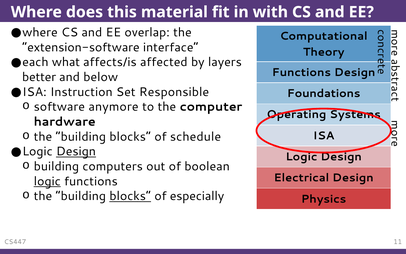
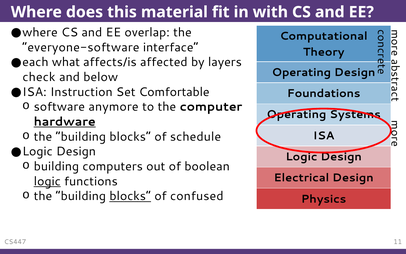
extension-software: extension-software -> everyone-software
Functions at (301, 72): Functions -> Operating
better: better -> check
Responsible: Responsible -> Comfortable
hardware underline: none -> present
Design at (76, 151) underline: present -> none
especially: especially -> confused
